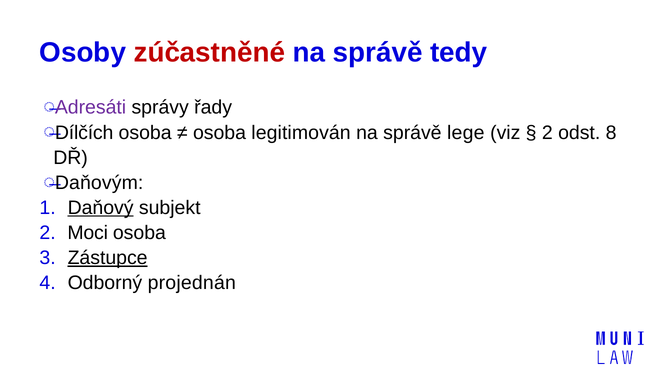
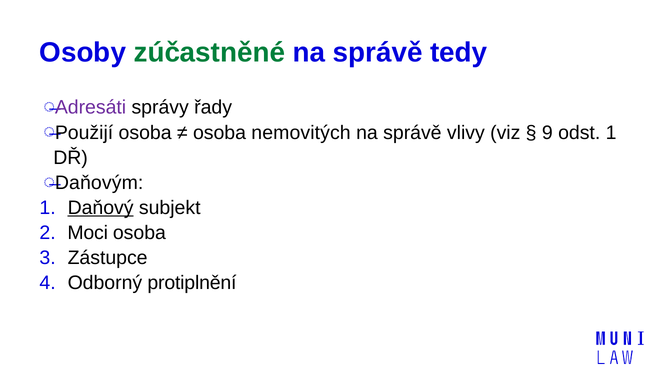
zúčastněné colour: red -> green
Dílčích: Dílčích -> Použijí
legitimován: legitimován -> nemovitých
lege: lege -> vlivy
2 at (547, 132): 2 -> 9
odst 8: 8 -> 1
Zástupce underline: present -> none
projednán: projednán -> protiplnění
